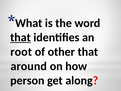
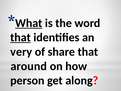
What underline: none -> present
root: root -> very
other: other -> share
